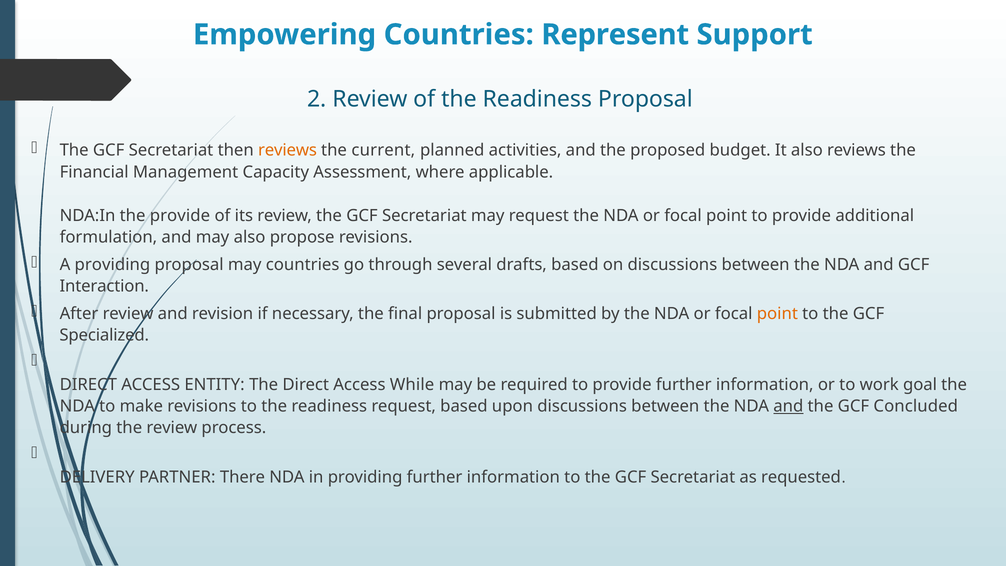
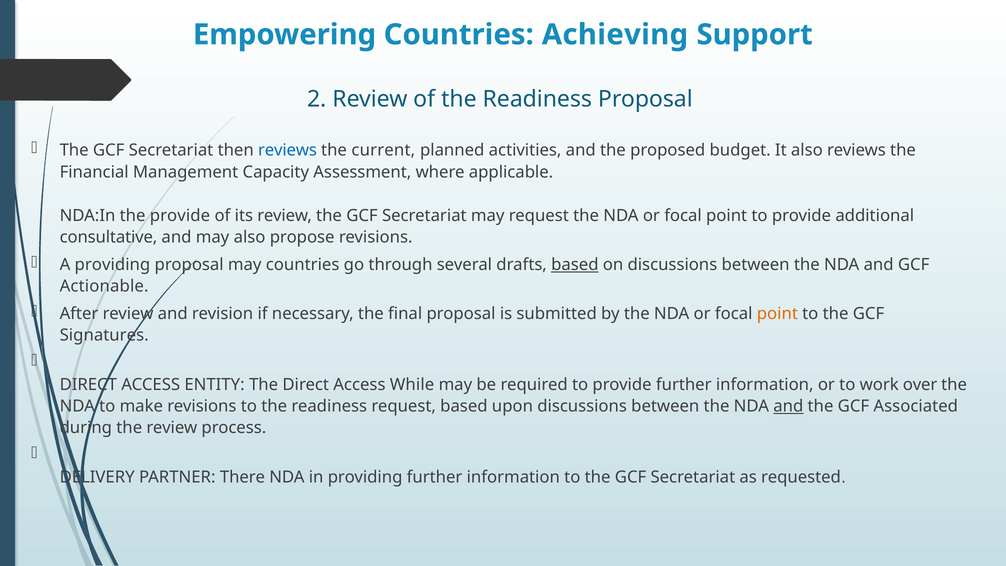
Represent: Represent -> Achieving
reviews at (288, 150) colour: orange -> blue
formulation: formulation -> consultative
based at (575, 265) underline: none -> present
Interaction: Interaction -> Actionable
Specialized: Specialized -> Signatures
goal: goal -> over
Concluded: Concluded -> Associated
